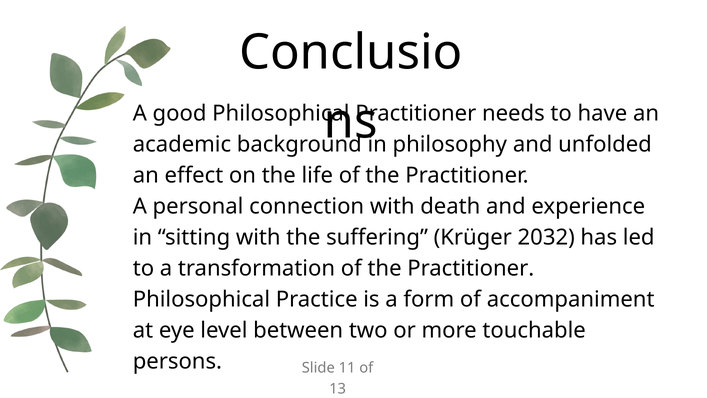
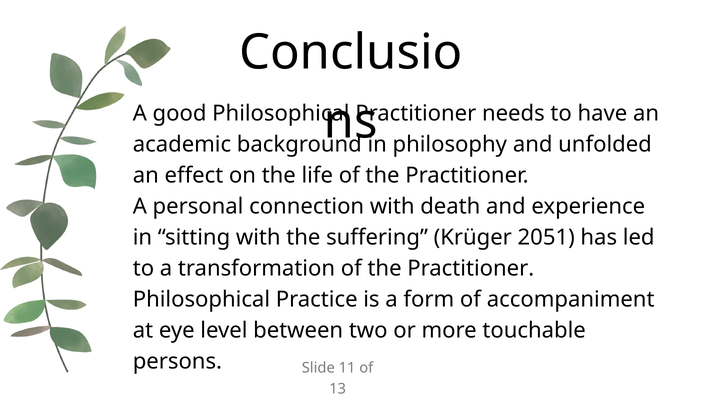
2032: 2032 -> 2051
